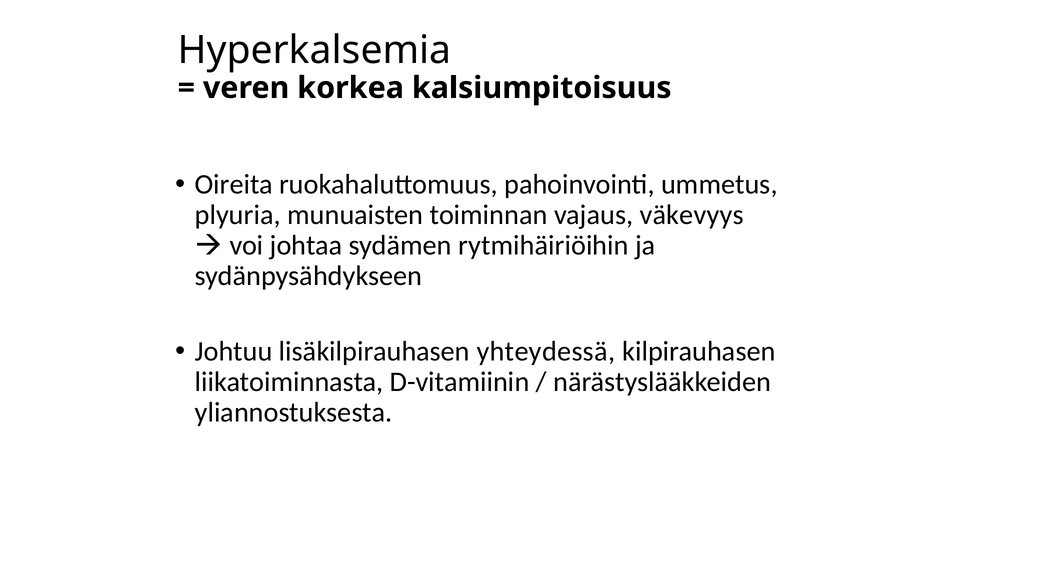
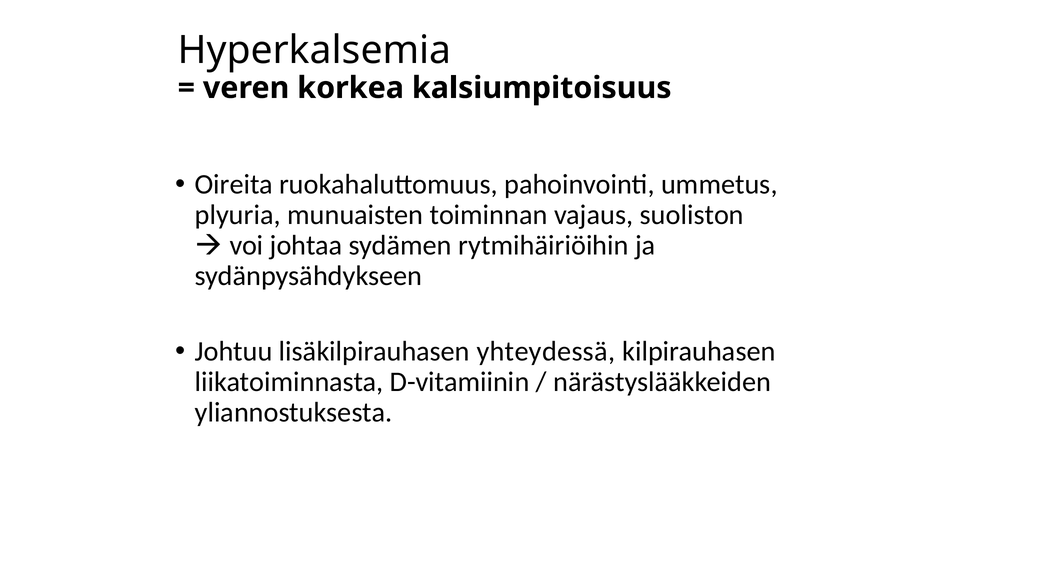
väkevyys: väkevyys -> suoliston
